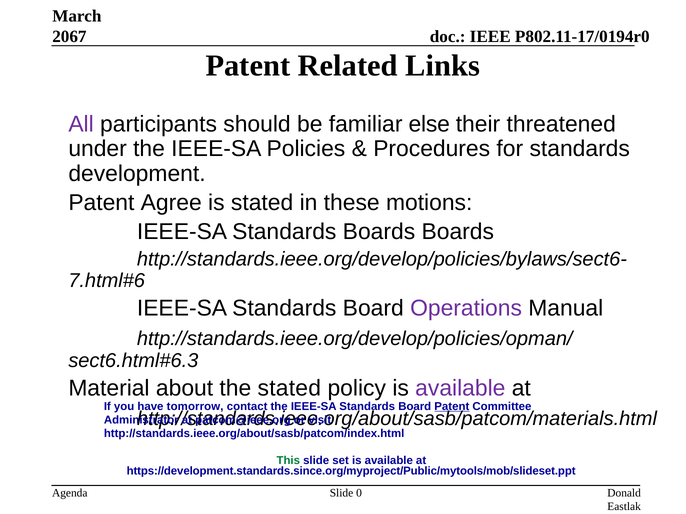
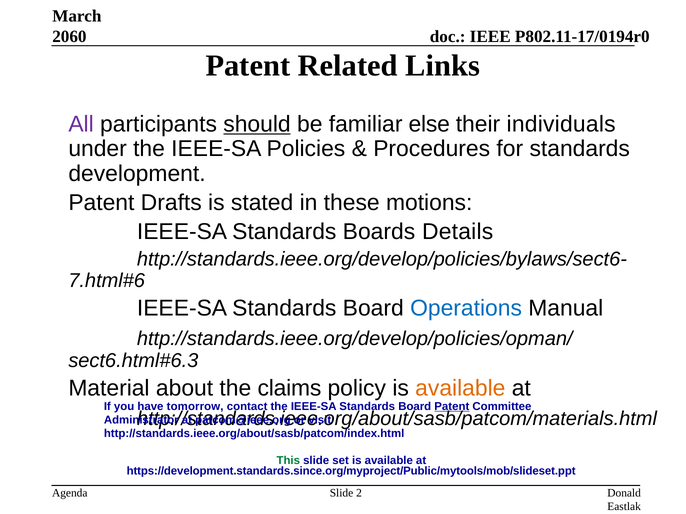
2067: 2067 -> 2060
should underline: none -> present
threatened: threatened -> individuals
Agree: Agree -> Drafts
Boards Boards: Boards -> Details
Operations colour: purple -> blue
the stated: stated -> claims
available at (460, 389) colour: purple -> orange
0: 0 -> 2
